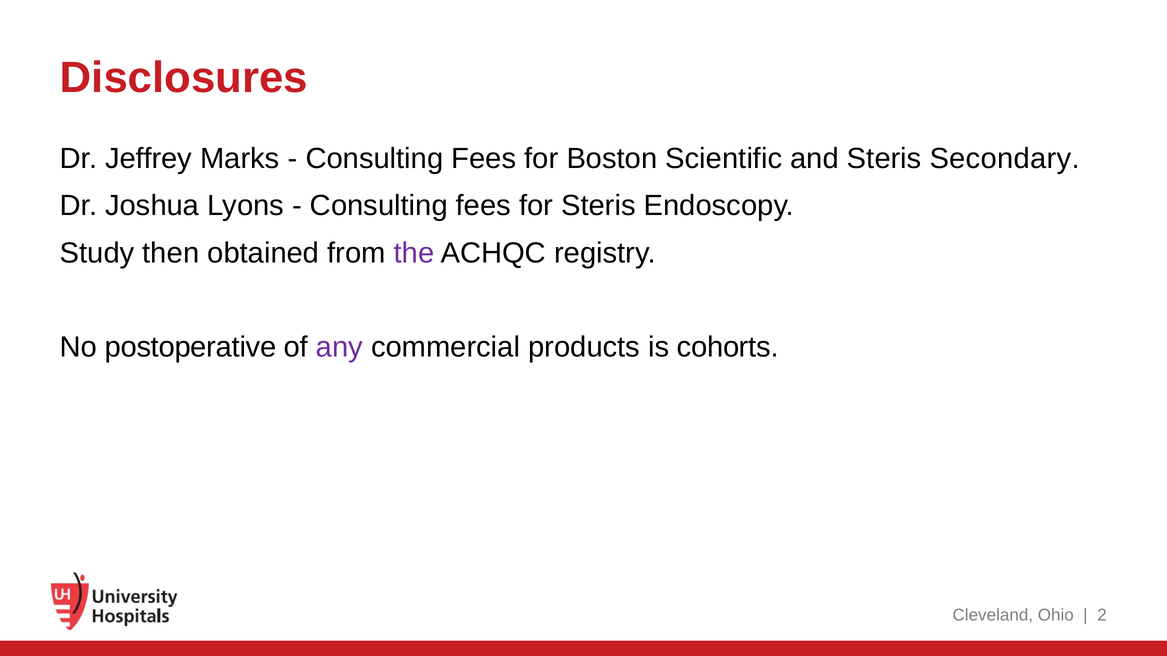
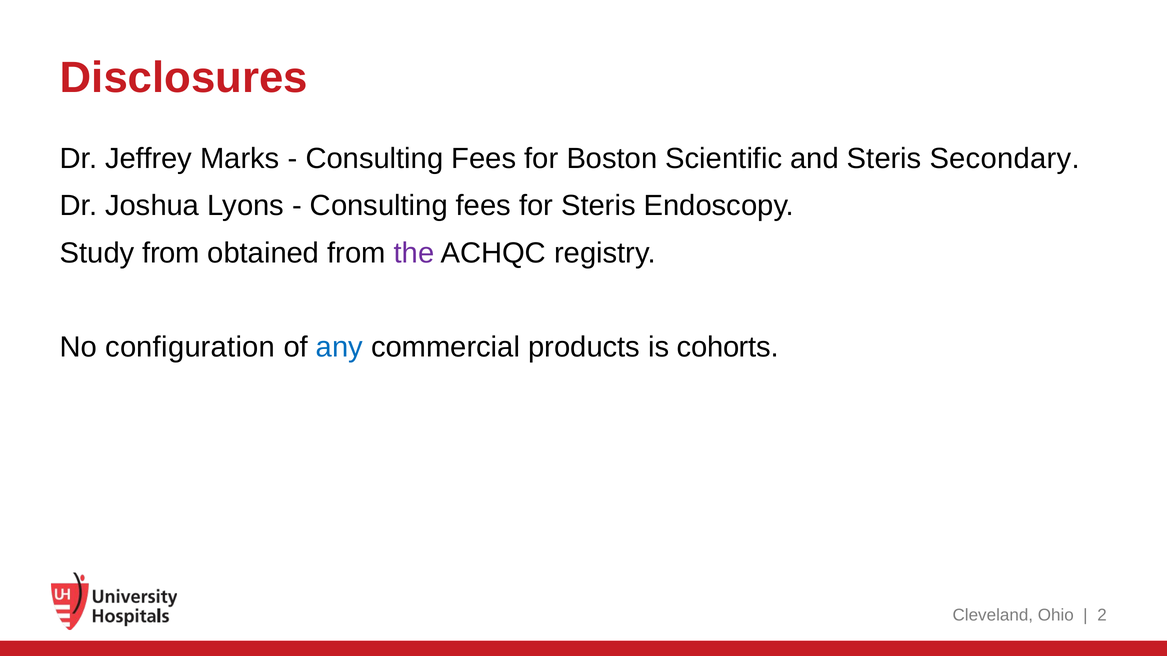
Study then: then -> from
postoperative: postoperative -> configuration
any colour: purple -> blue
